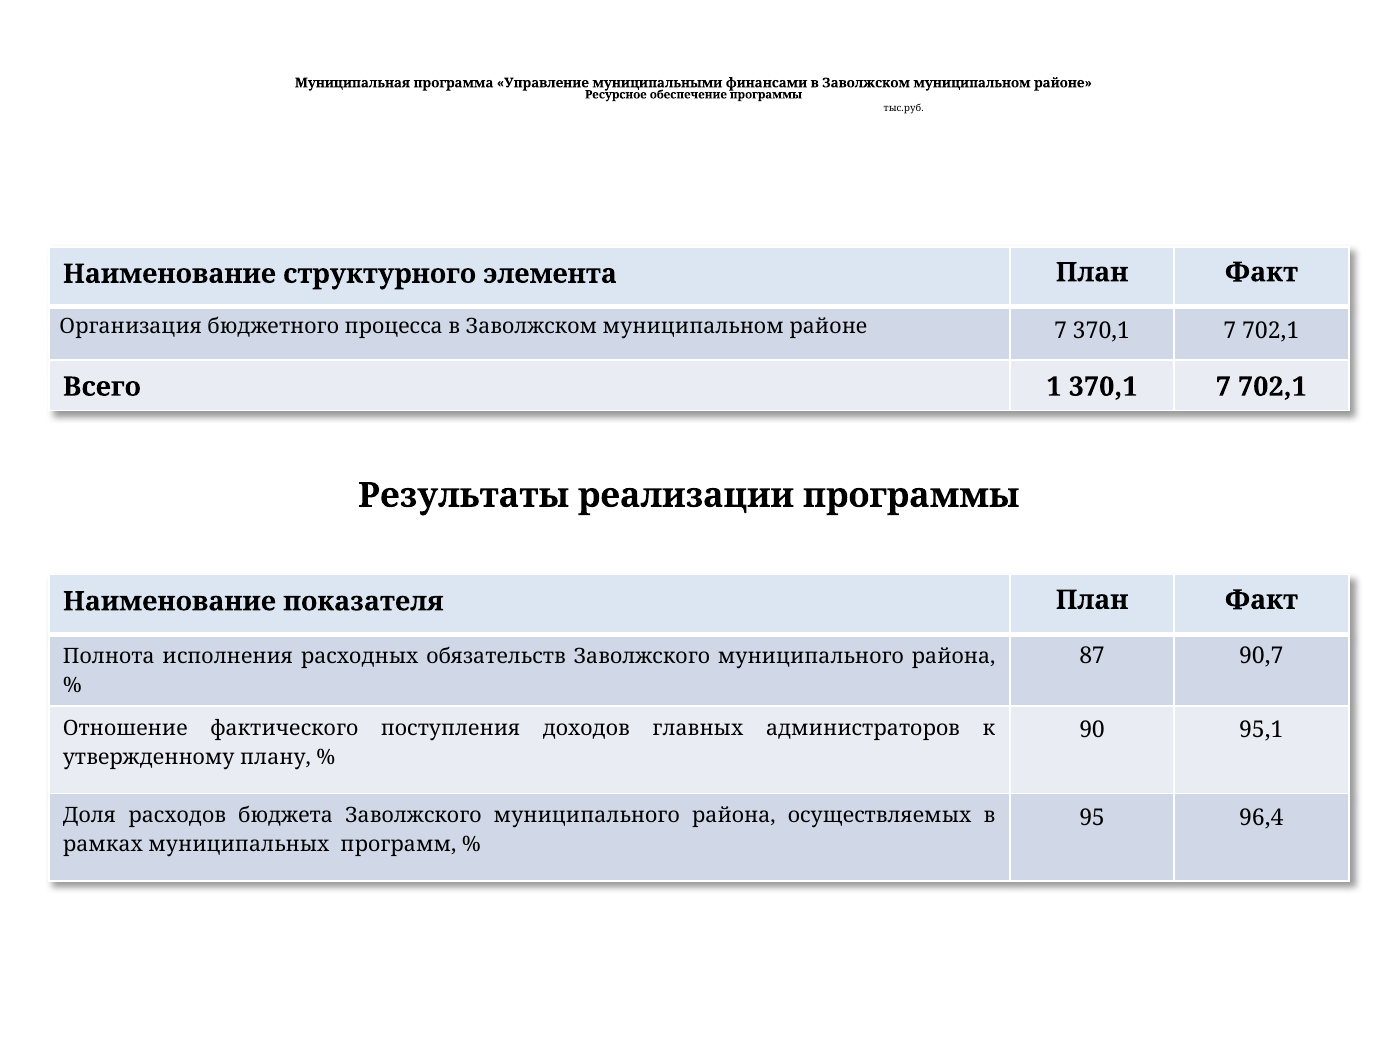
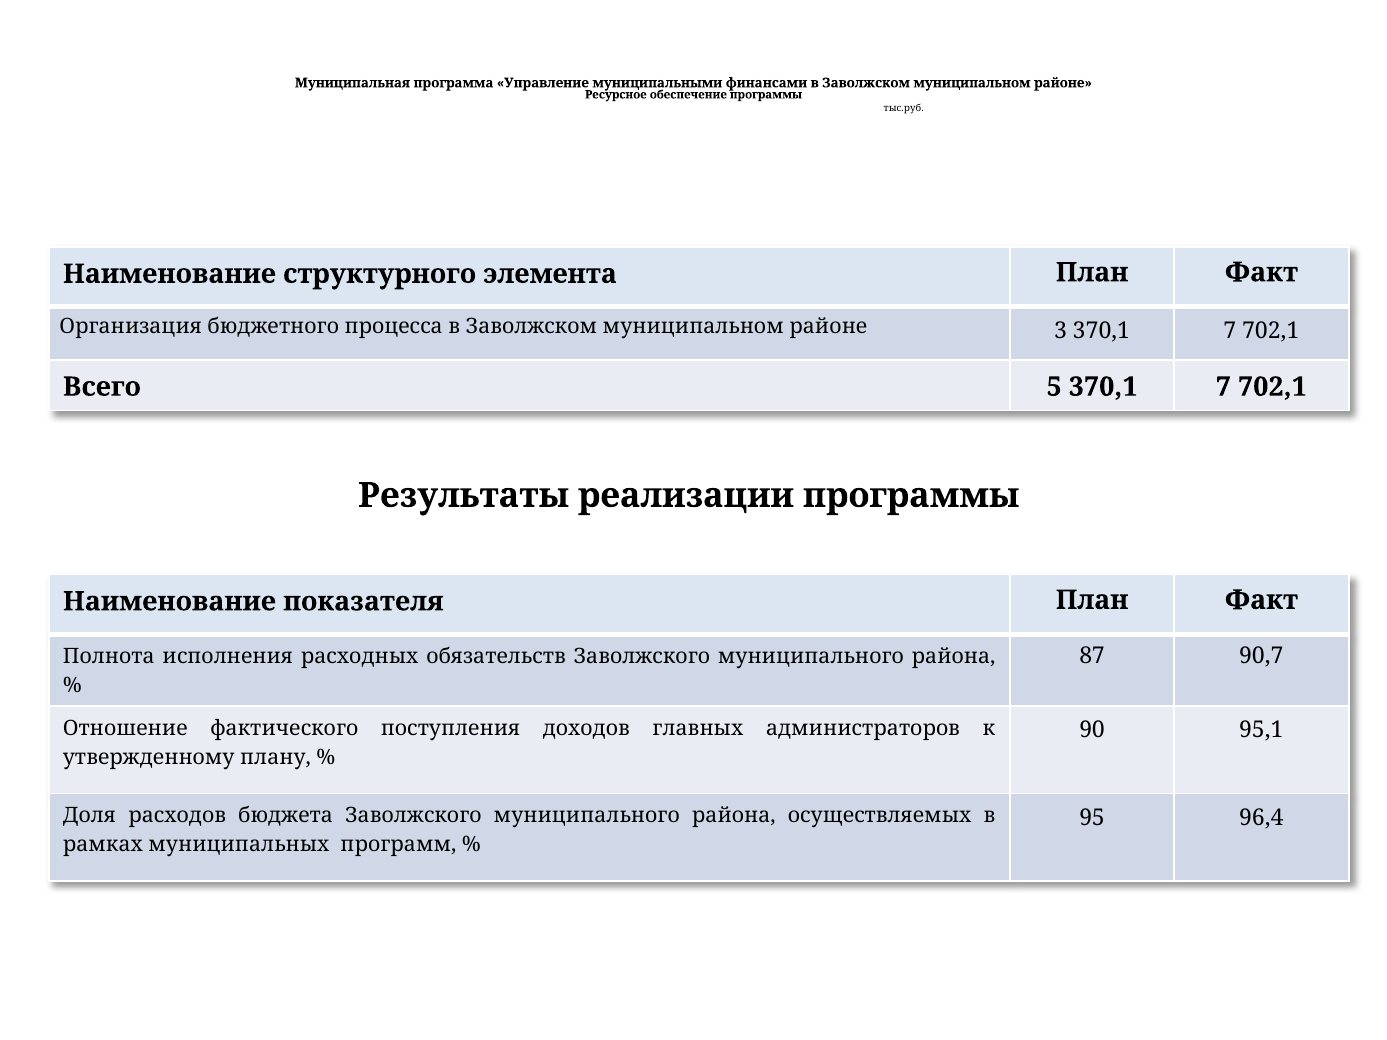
районе 7: 7 -> 3
1: 1 -> 5
